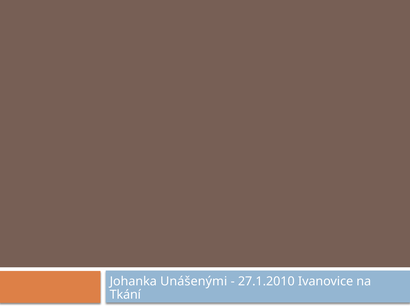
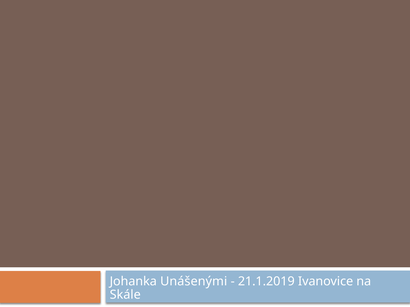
27.1.2010: 27.1.2010 -> 21.1.2019
Tkání: Tkání -> Skále
